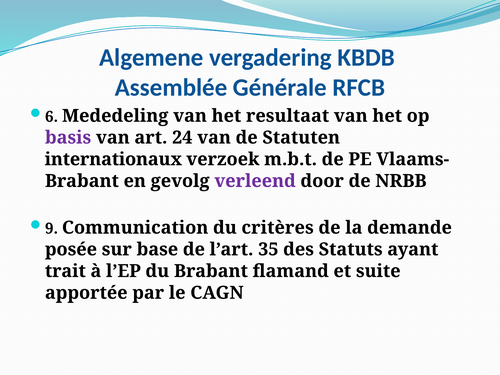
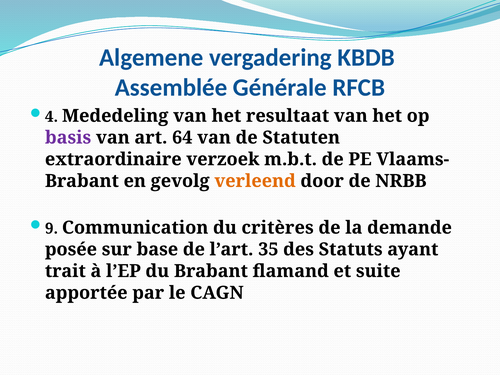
6: 6 -> 4
24: 24 -> 64
internationaux: internationaux -> extraordinaire
verleend colour: purple -> orange
